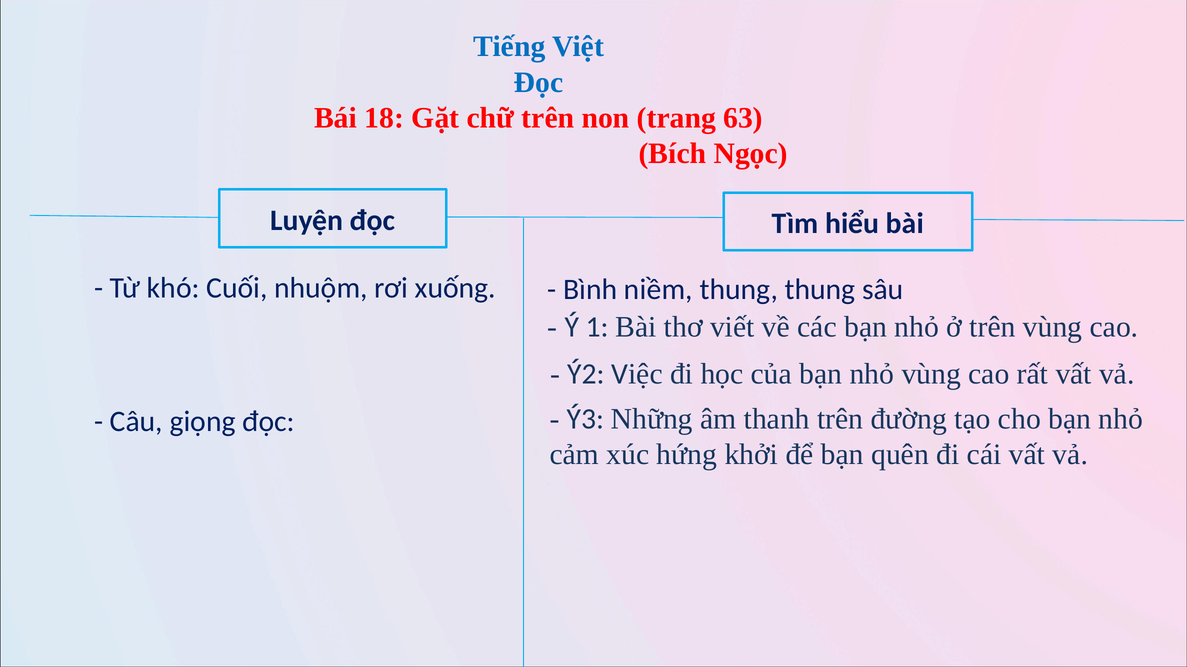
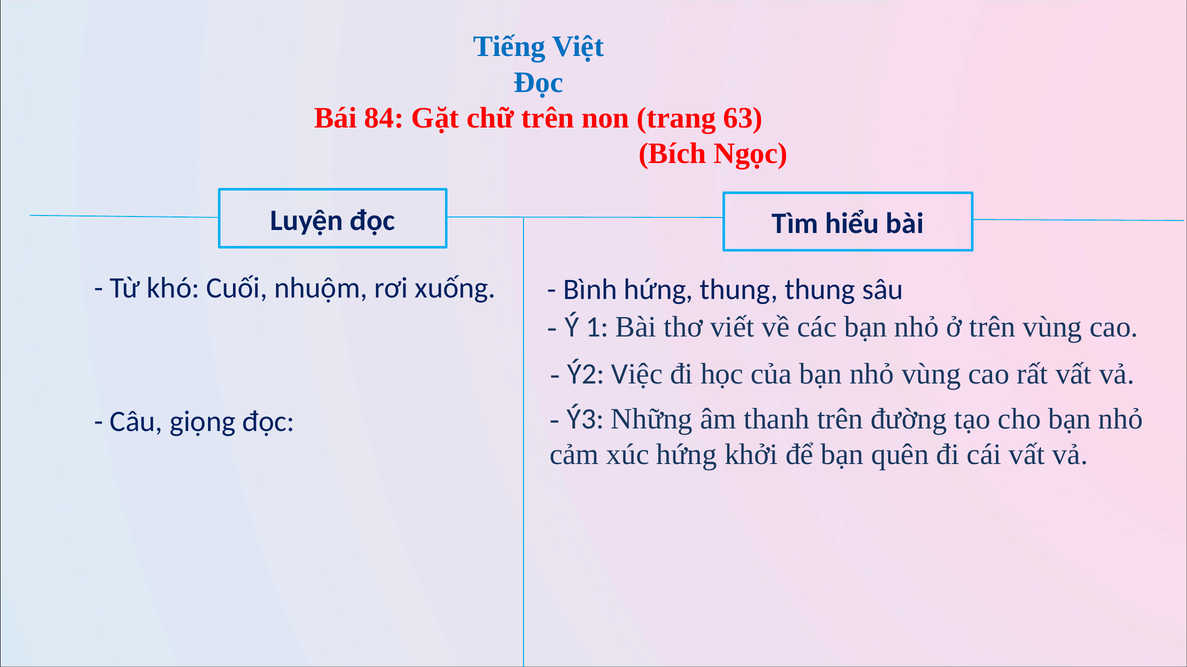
18: 18 -> 84
Bình niềm: niềm -> hứng
